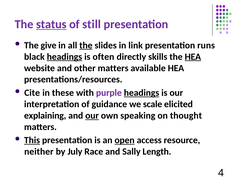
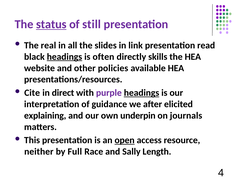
give: give -> real
the at (86, 45) underline: present -> none
runs: runs -> read
HEA at (193, 57) underline: present -> none
other matters: matters -> policies
these: these -> direct
scale: scale -> after
our at (92, 116) underline: present -> none
speaking: speaking -> underpin
thought: thought -> journals
This underline: present -> none
July: July -> Full
